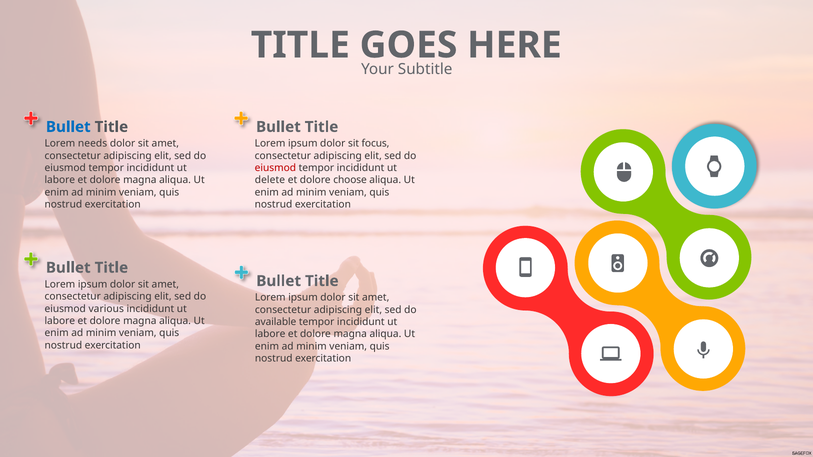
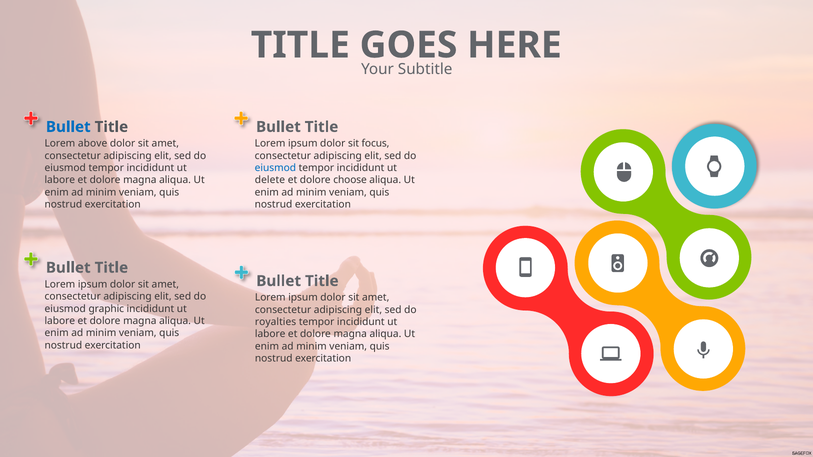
needs: needs -> above
eiusmod at (275, 168) colour: red -> blue
various: various -> graphic
available: available -> royalties
